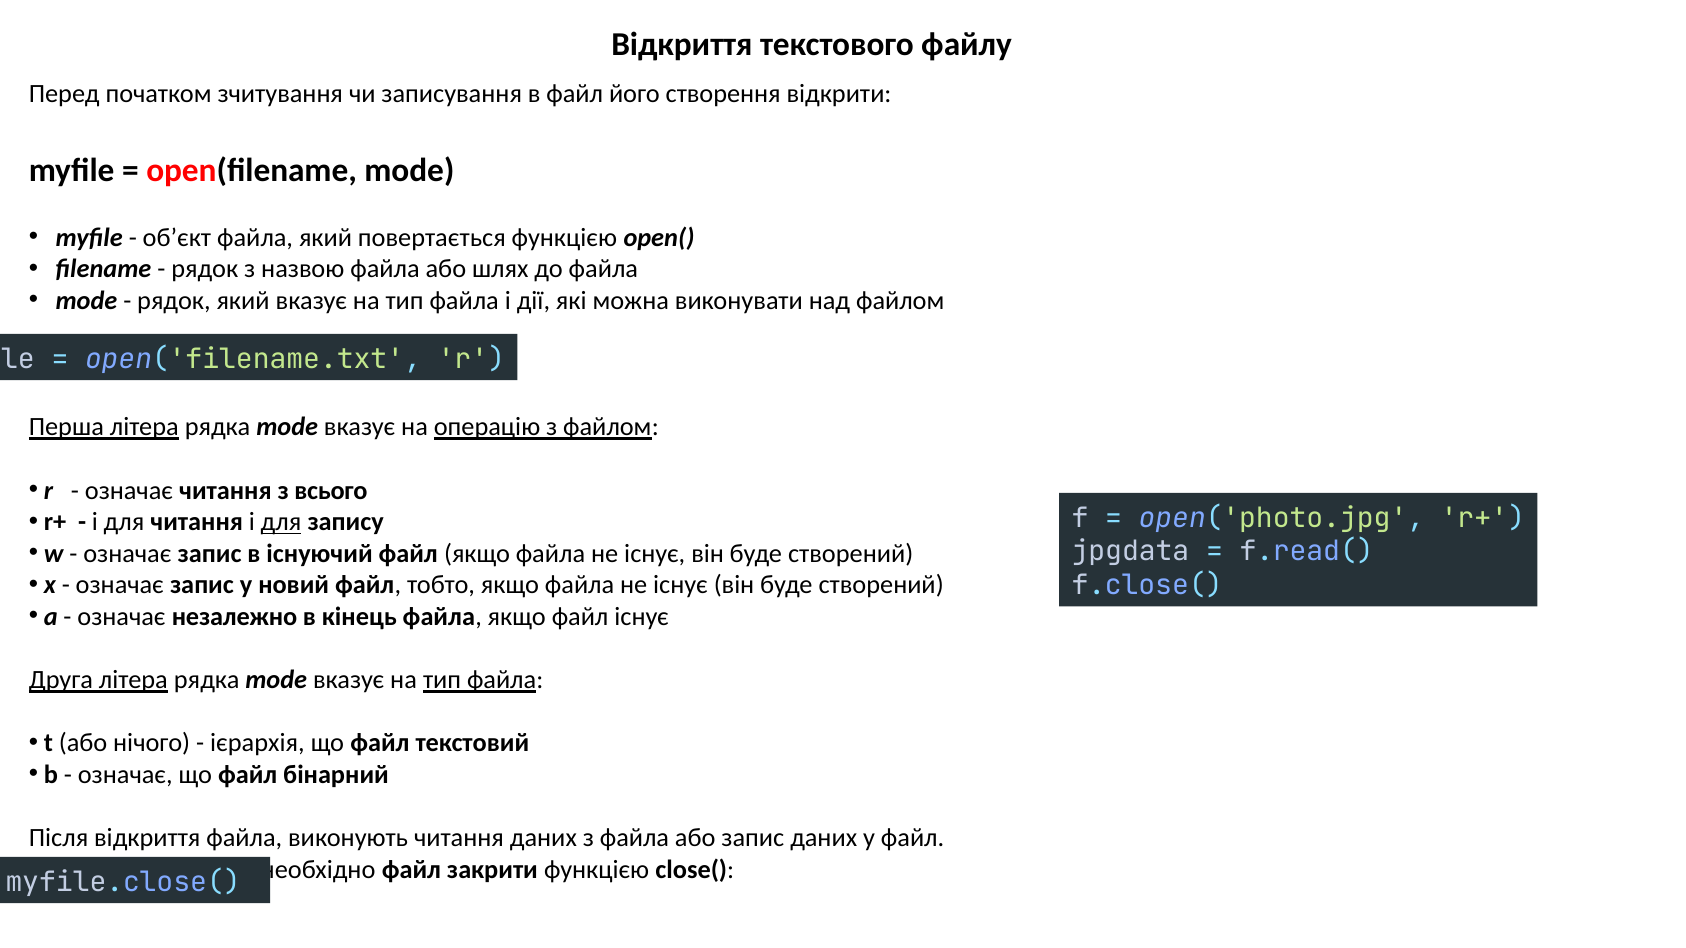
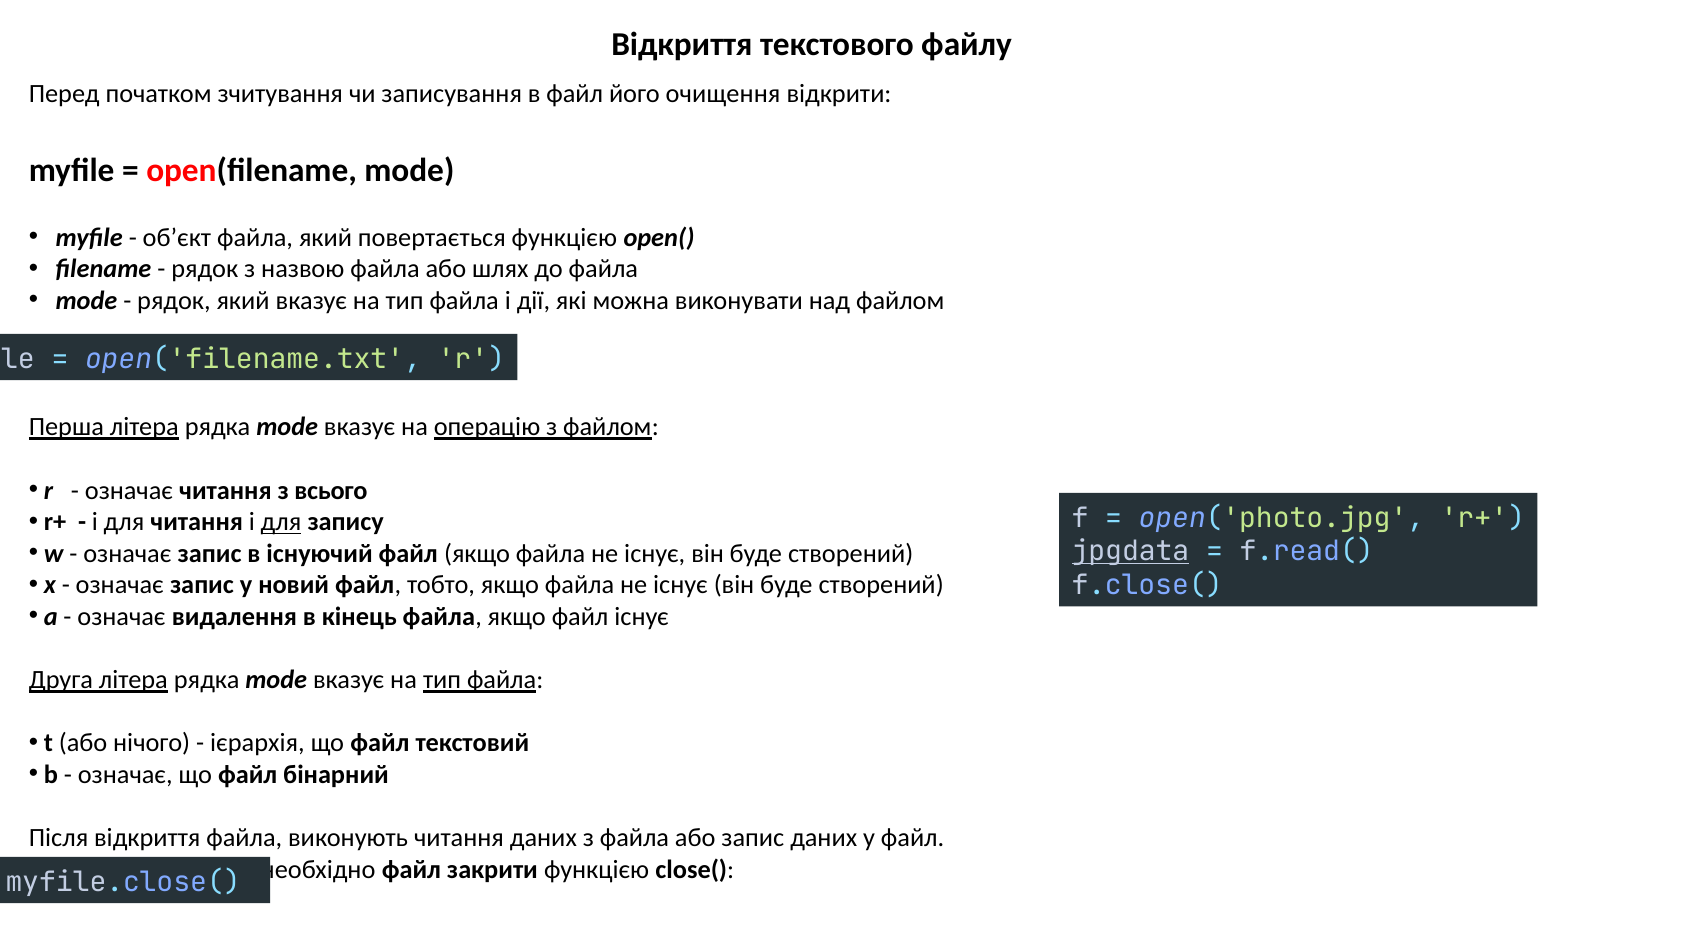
створення: створення -> очищення
jpgdata underline: none -> present
незалежно: незалежно -> видалення
